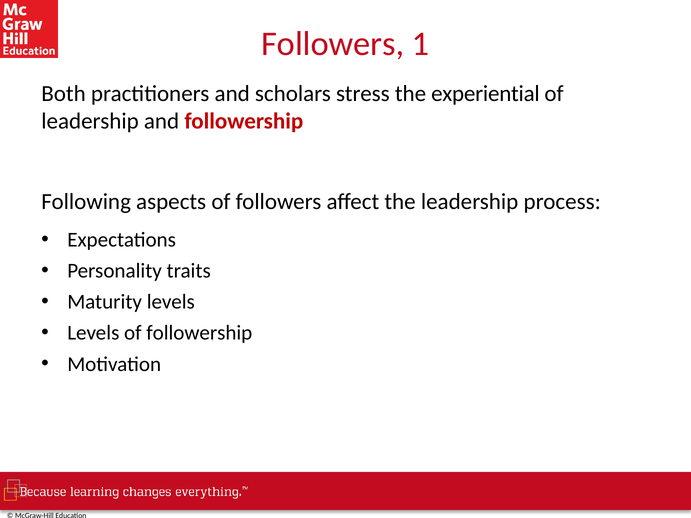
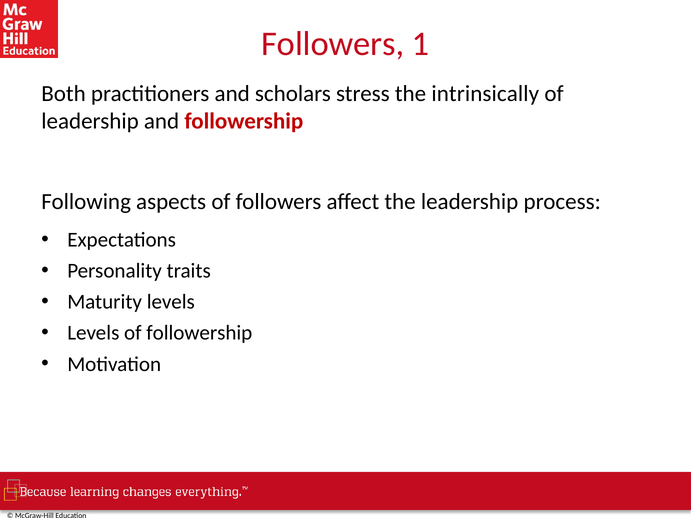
experiential: experiential -> intrinsically
